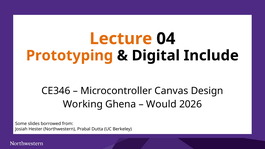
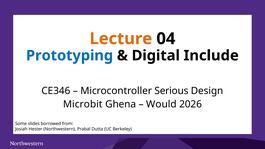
Prototyping colour: orange -> blue
Canvas: Canvas -> Serious
Working: Working -> Microbit
